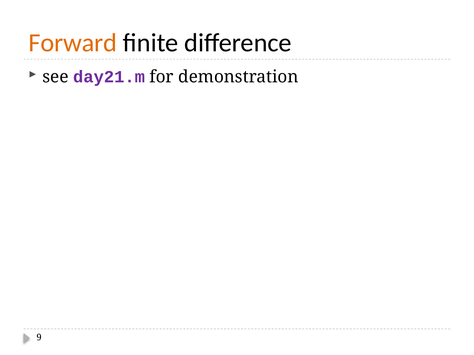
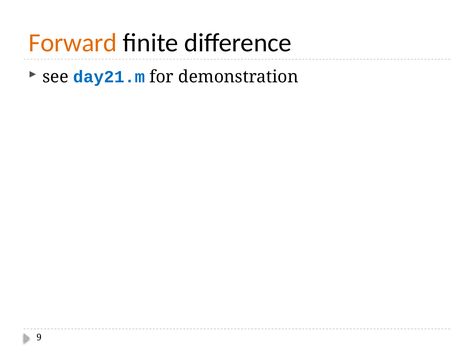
day21.m colour: purple -> blue
